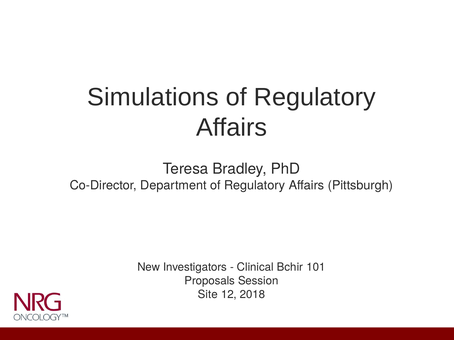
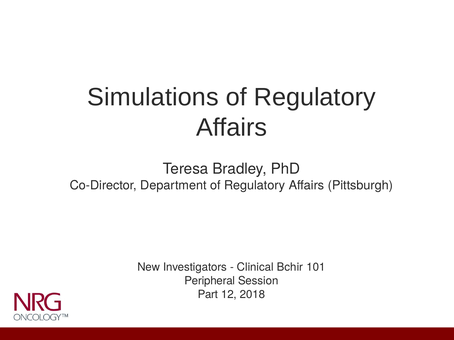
Proposals: Proposals -> Peripheral
Site: Site -> Part
